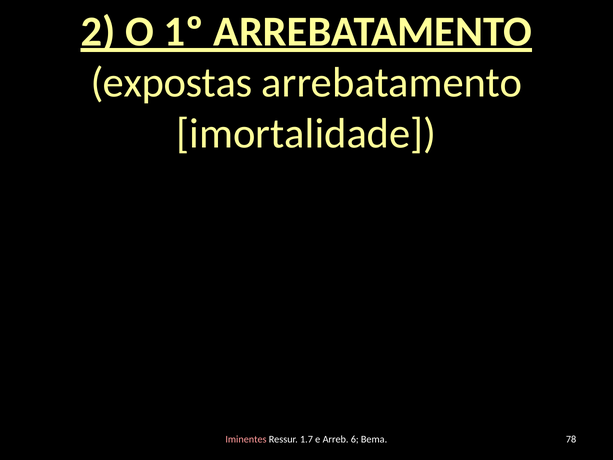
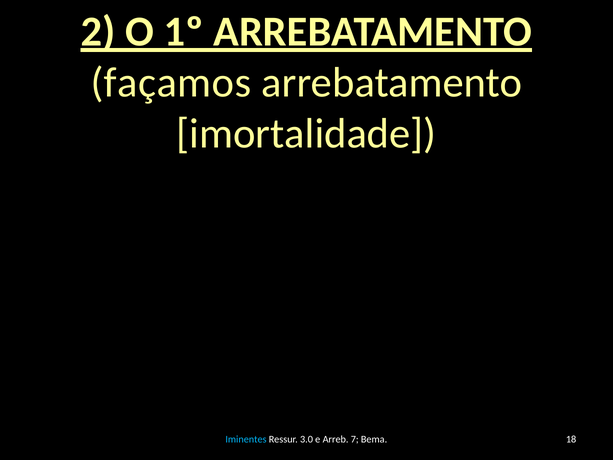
expostas: expostas -> façamos
Iminentes colour: pink -> light blue
1.7: 1.7 -> 3.0
6: 6 -> 7
78: 78 -> 18
